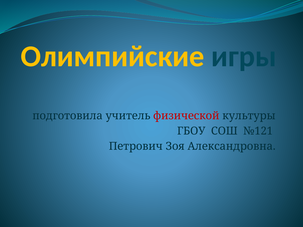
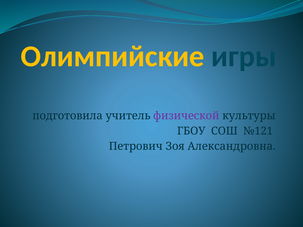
физической colour: red -> purple
